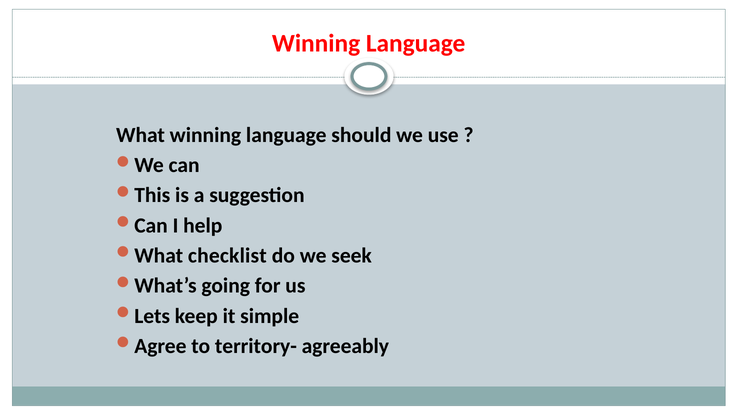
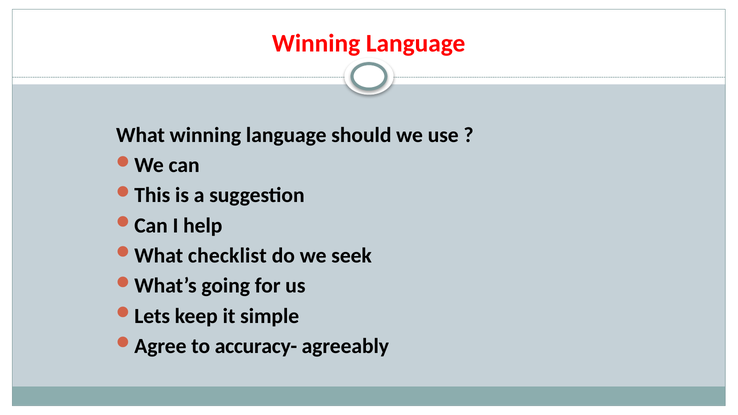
territory-: territory- -> accuracy-
